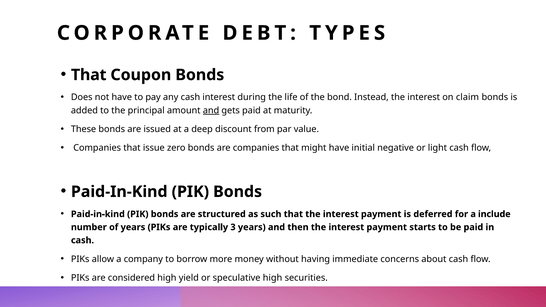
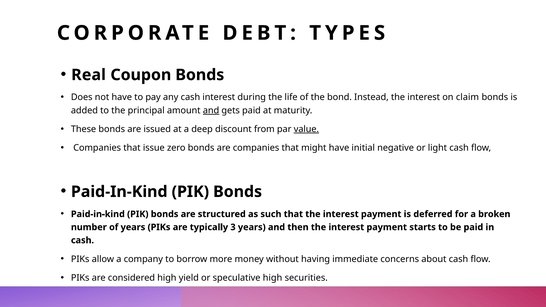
That at (89, 75): That -> Real
value underline: none -> present
include: include -> broken
